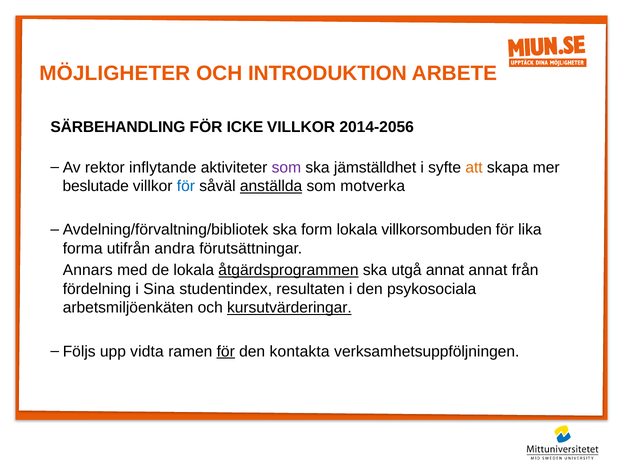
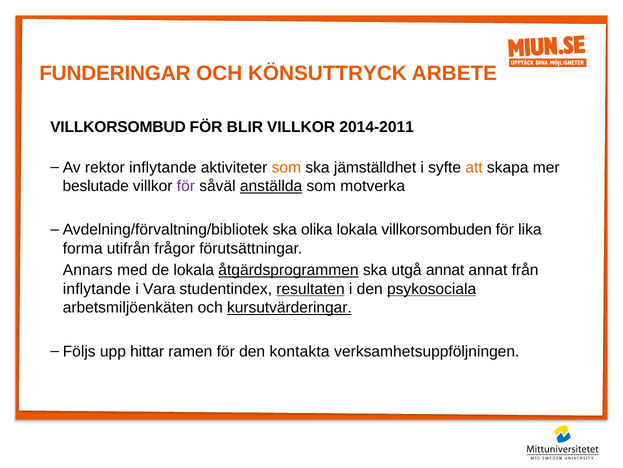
MÖJLIGHETER: MÖJLIGHETER -> FUNDERINGAR
INTRODUKTION: INTRODUKTION -> KÖNSUTTRYCK
SÄRBEHANDLING: SÄRBEHANDLING -> VILLKORSOMBUD
ICKE: ICKE -> BLIR
2014-2056: 2014-2056 -> 2014-2011
som at (286, 167) colour: purple -> orange
för at (186, 186) colour: blue -> purple
form: form -> olika
andra: andra -> frågor
fördelning at (97, 289): fördelning -> inflytande
Sina: Sina -> Vara
resultaten underline: none -> present
psykosociala underline: none -> present
vidta: vidta -> hittar
för at (226, 351) underline: present -> none
